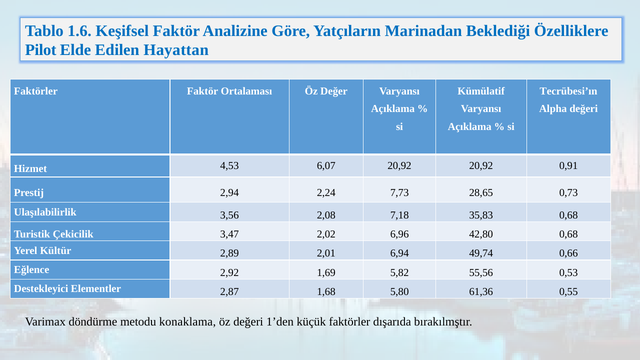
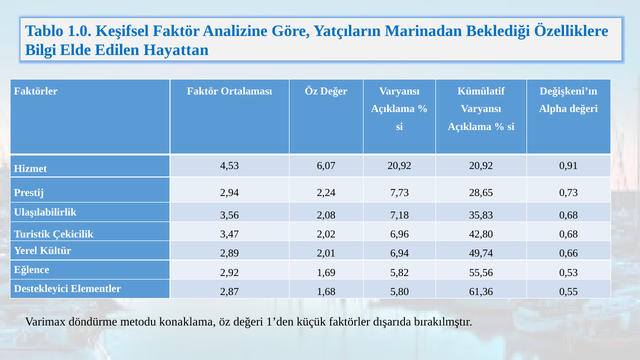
1.6: 1.6 -> 1.0
Pilot: Pilot -> Bilgi
Tecrübesi’ın: Tecrübesi’ın -> Değişkeni’ın
